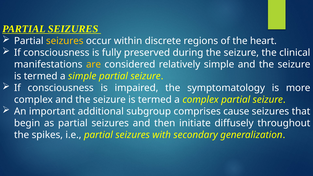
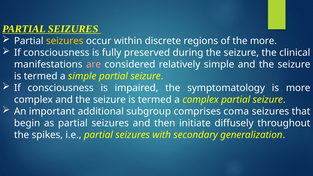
the heart: heart -> more
are colour: yellow -> pink
cause: cause -> coma
